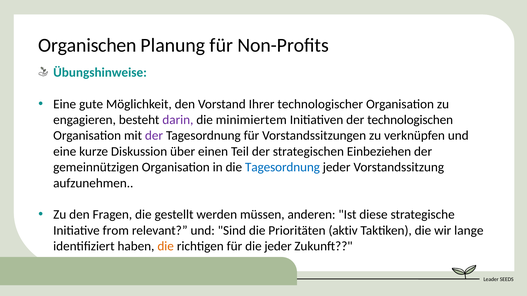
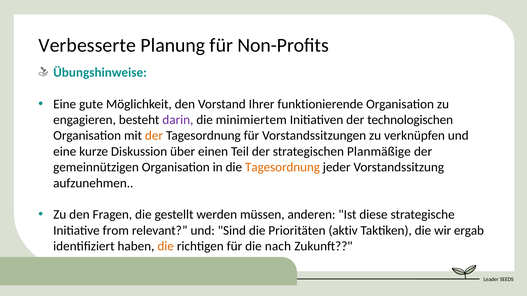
Organischen: Organischen -> Verbesserte
technologischer: technologischer -> funktionierende
der at (154, 136) colour: purple -> orange
Einbeziehen: Einbeziehen -> Planmäßige
Tagesordnung at (282, 167) colour: blue -> orange
lange: lange -> ergab
die jeder: jeder -> nach
